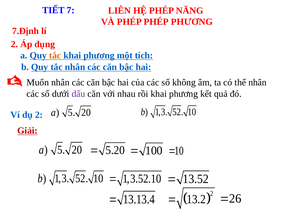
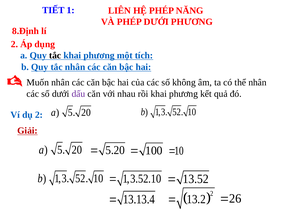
7: 7 -> 1
PHÉP PHÉP: PHÉP -> DƯỚI
7.Định: 7.Định -> 8.Định
tắc at (55, 55) colour: orange -> black
